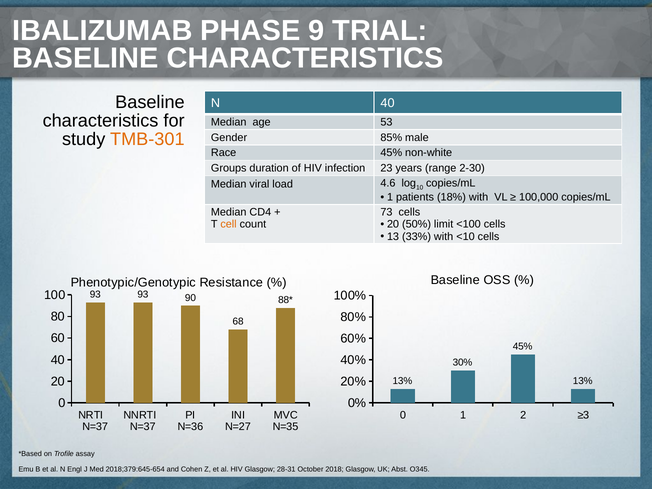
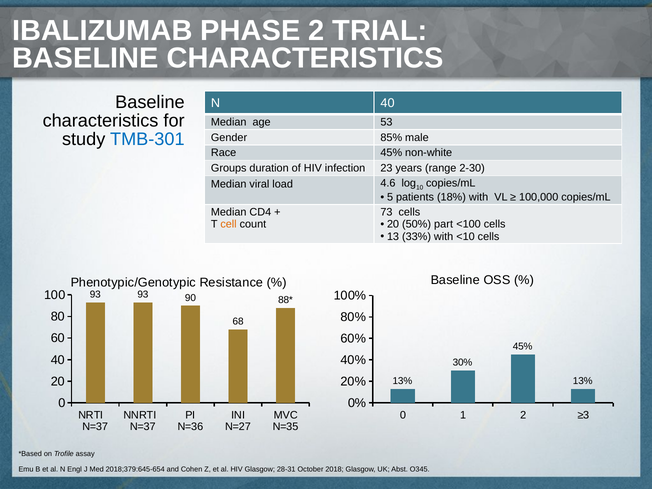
PHASE 9: 9 -> 2
TMB-301 colour: orange -> blue
1 at (390, 197): 1 -> 5
limit: limit -> part
